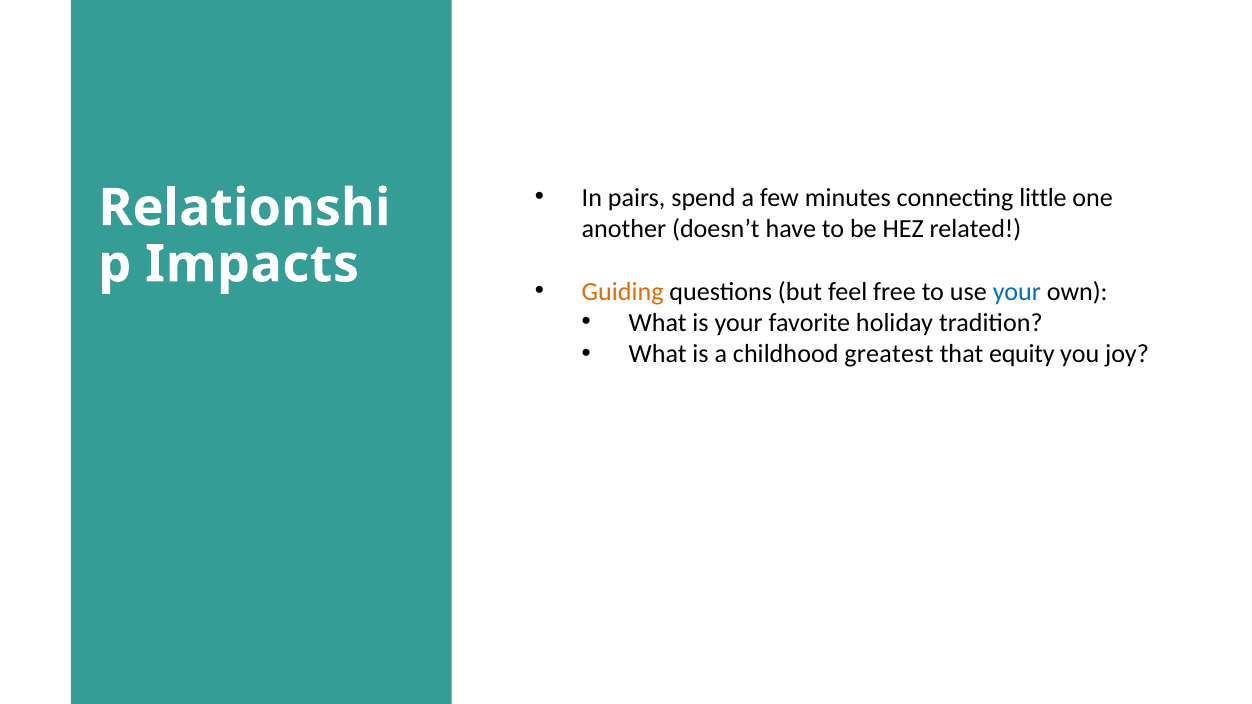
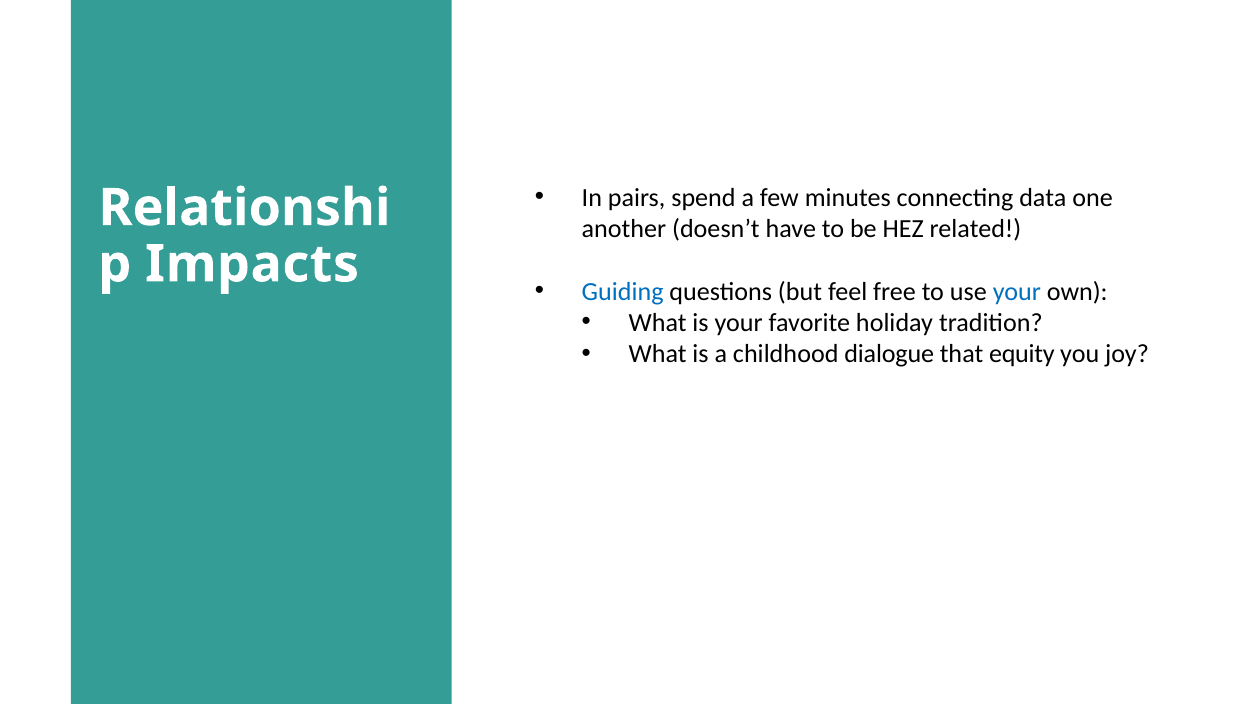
little: little -> data
Guiding colour: orange -> blue
greatest: greatest -> dialogue
